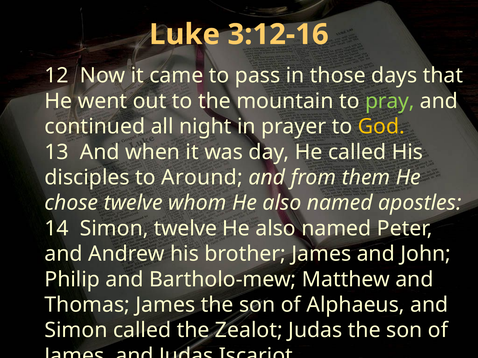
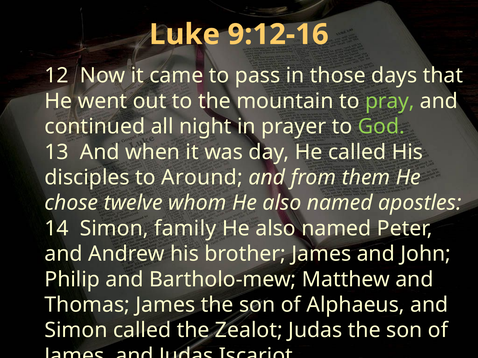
3:12-16: 3:12-16 -> 9:12-16
God colour: yellow -> light green
Simon twelve: twelve -> family
